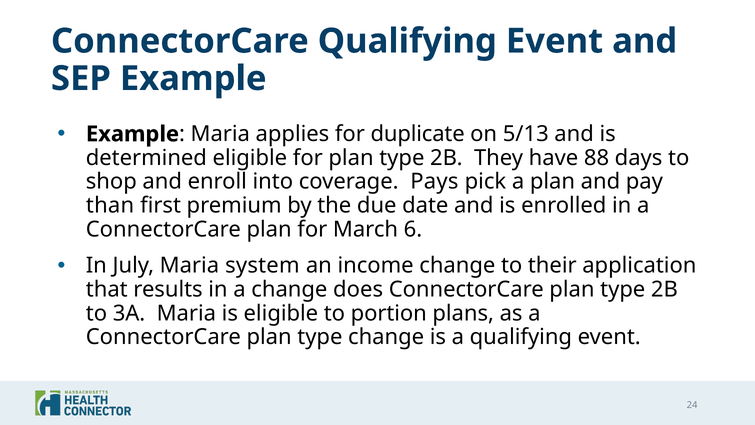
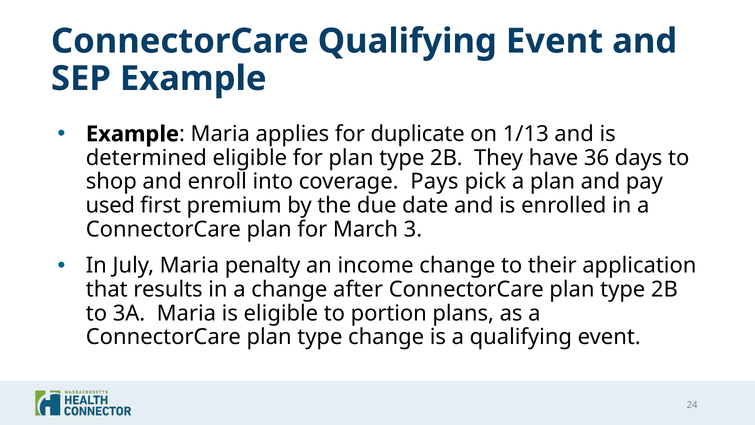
5/13: 5/13 -> 1/13
88: 88 -> 36
than: than -> used
6: 6 -> 3
system: system -> penalty
does: does -> after
